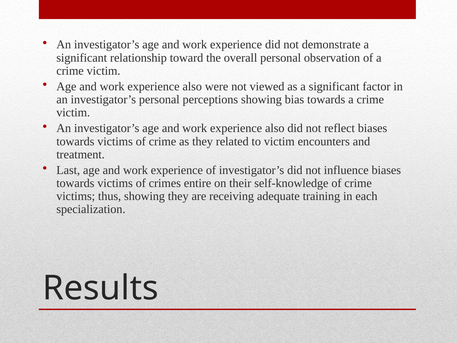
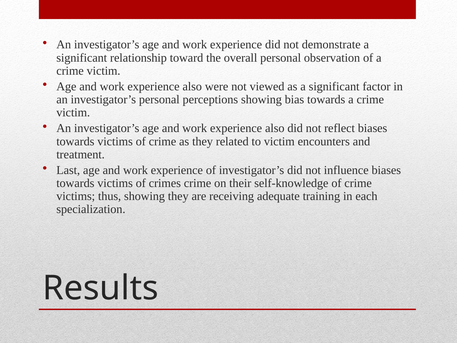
crimes entire: entire -> crime
